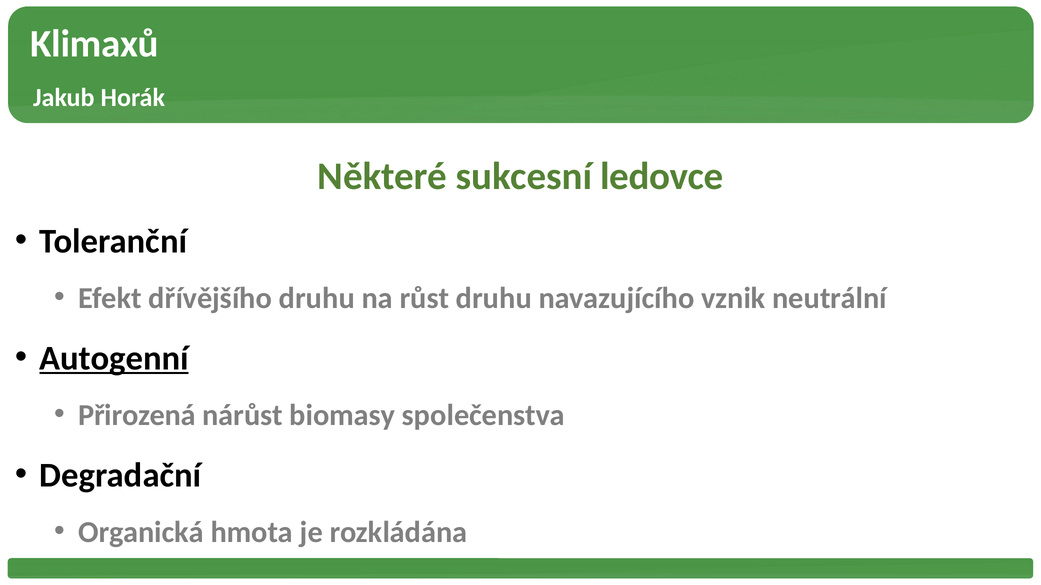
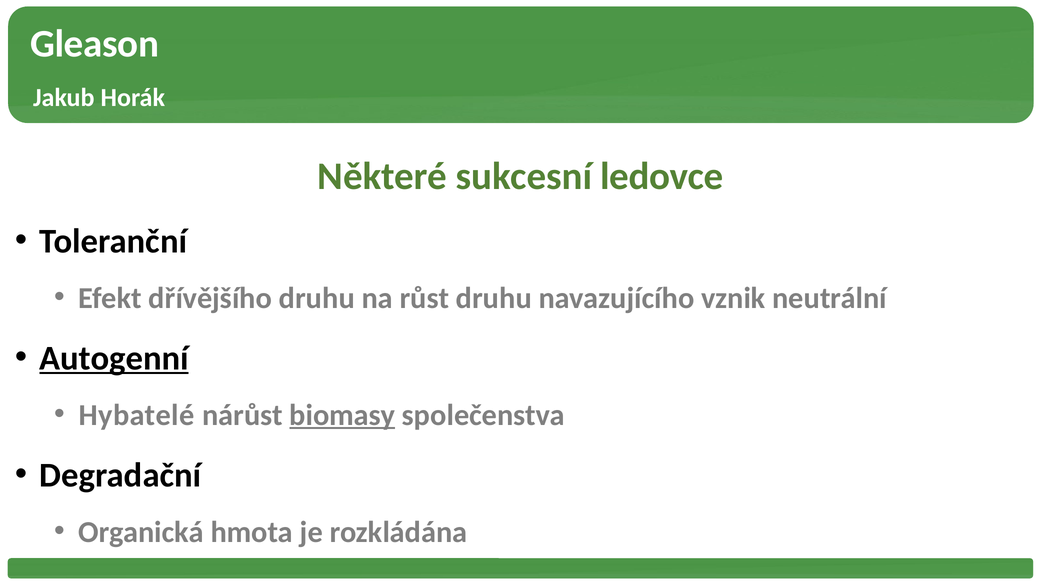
Klimaxů: Klimaxů -> Gleason
Přirozená: Přirozená -> Hybatelé
biomasy underline: none -> present
